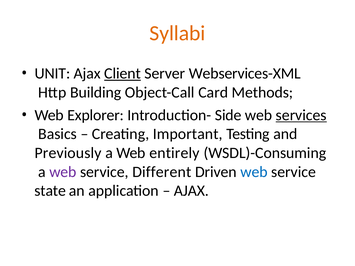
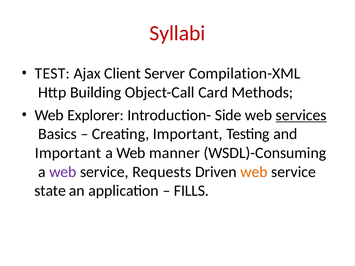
Syllabi colour: orange -> red
UNIT: UNIT -> TEST
Client underline: present -> none
Webservices-XML: Webservices-XML -> Compilation-XML
Previously at (68, 153): Previously -> Important
entirely: entirely -> manner
Different: Different -> Requests
web at (254, 172) colour: blue -> orange
AJAX at (191, 191): AJAX -> FILLS
